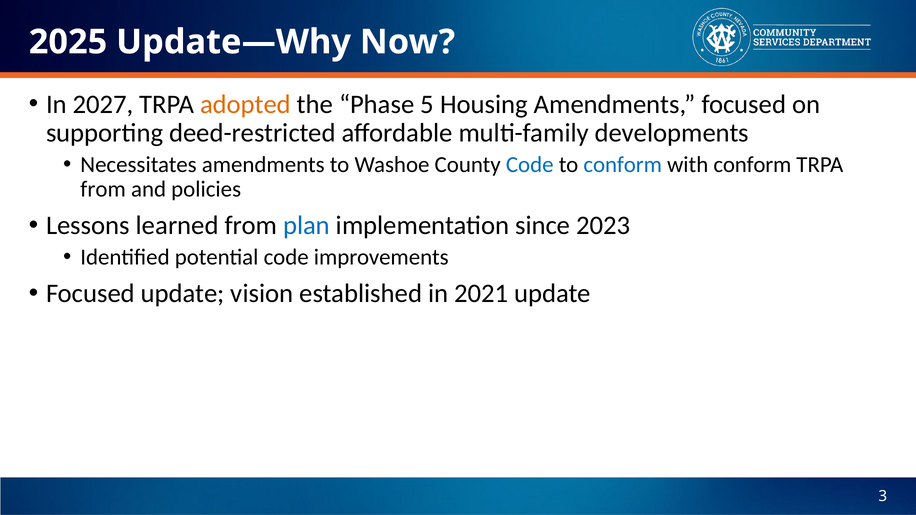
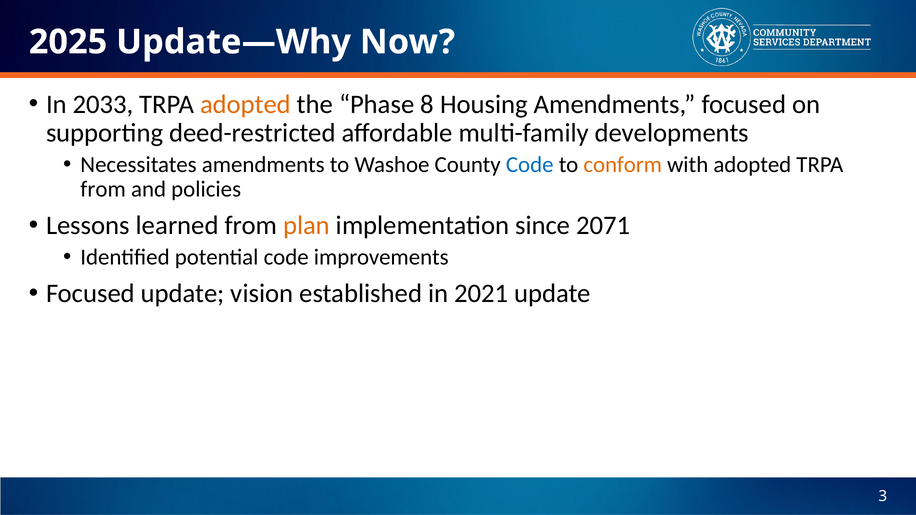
2027: 2027 -> 2033
5: 5 -> 8
conform at (623, 165) colour: blue -> orange
with conform: conform -> adopted
plan colour: blue -> orange
2023: 2023 -> 2071
